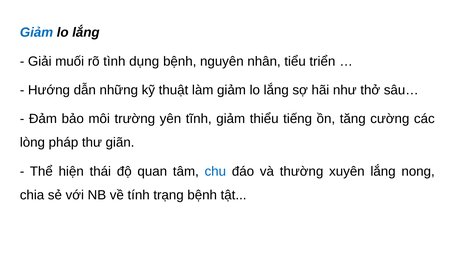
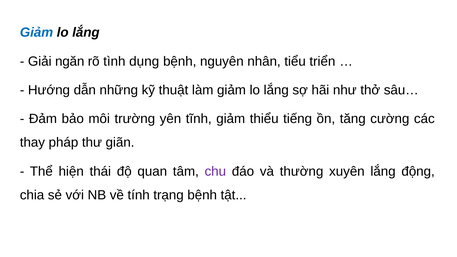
muối: muối -> ngăn
lòng: lòng -> thay
chu colour: blue -> purple
nong: nong -> động
